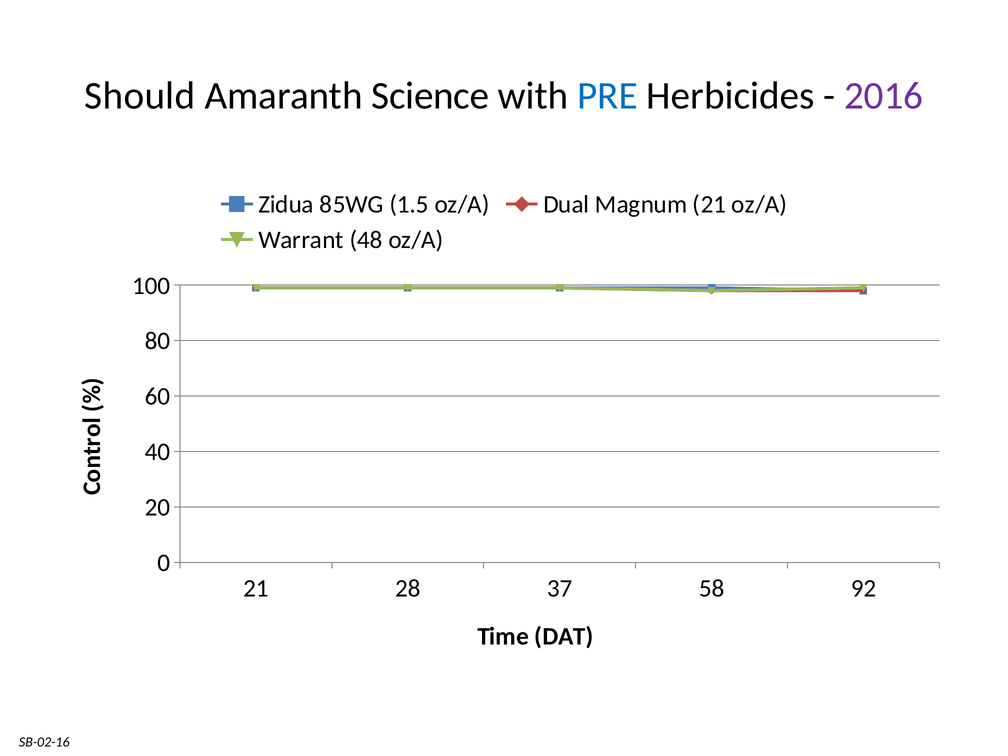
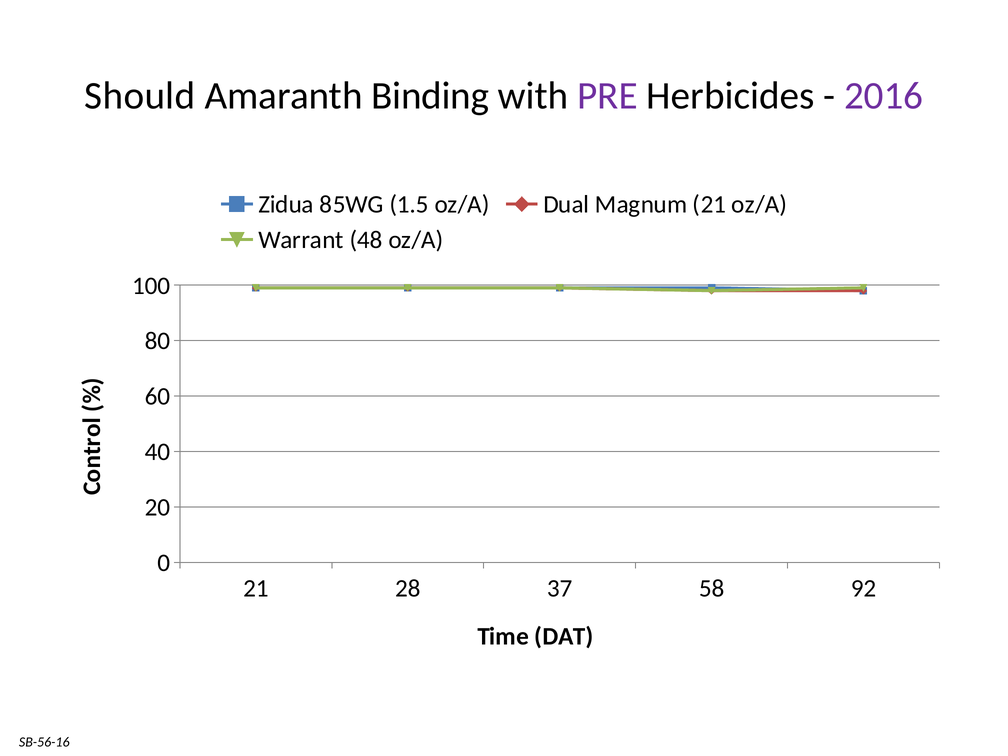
Science: Science -> Binding
PRE colour: blue -> purple
SB-02-16: SB-02-16 -> SB-56-16
